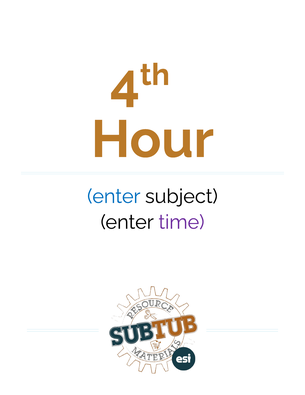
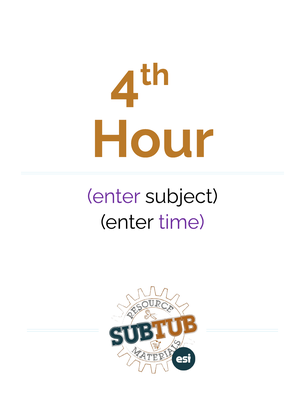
enter at (114, 196) colour: blue -> purple
